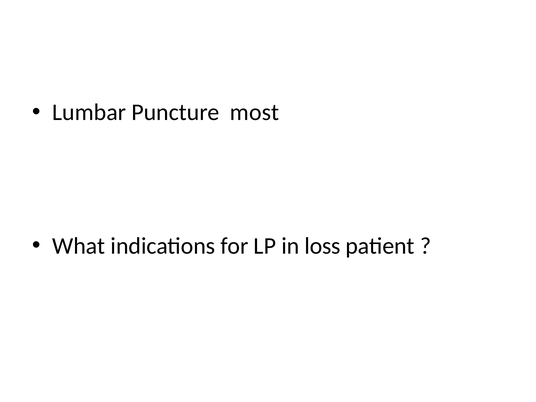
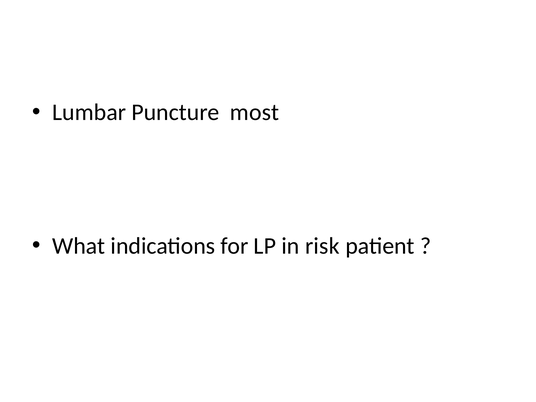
loss: loss -> risk
